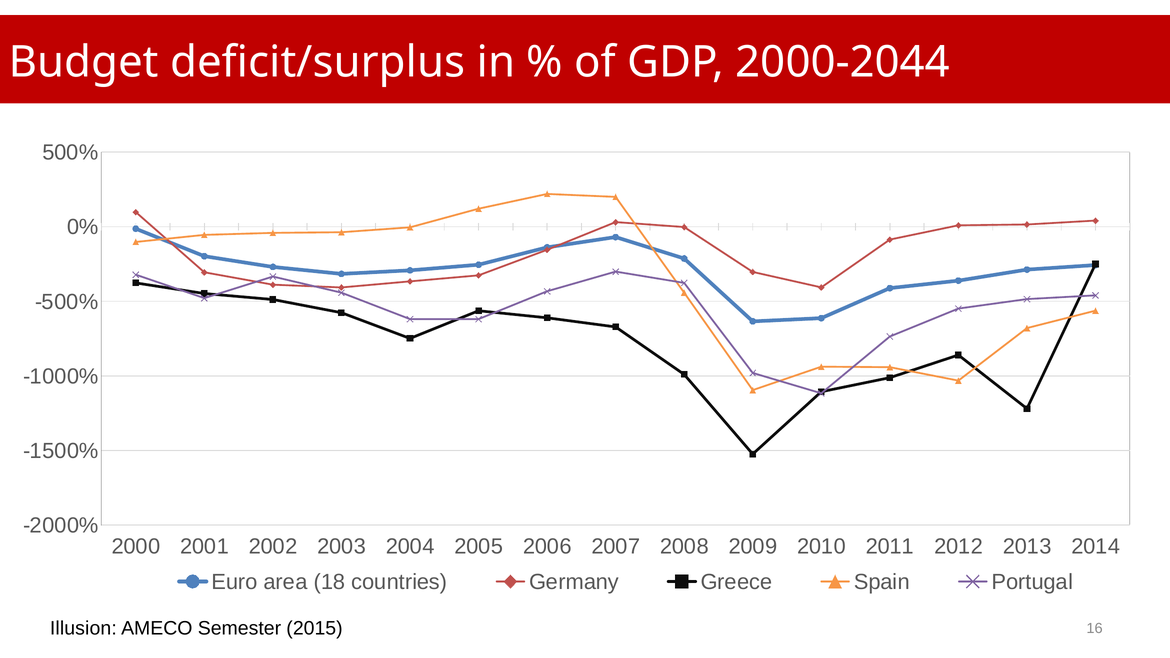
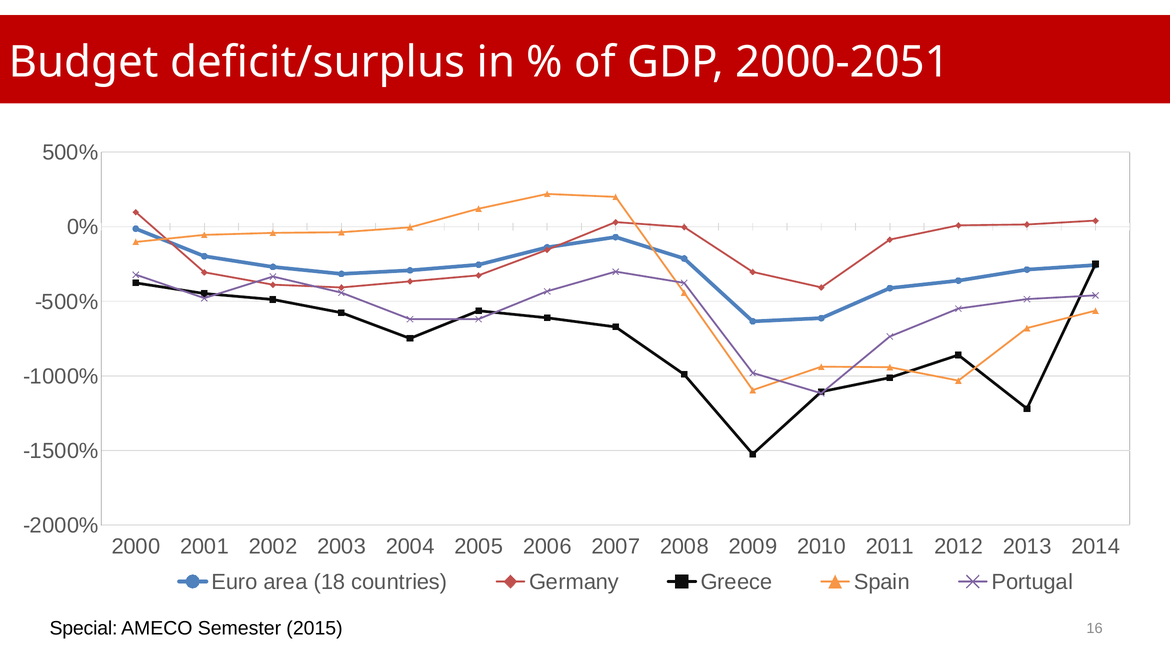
2000-2044: 2000-2044 -> 2000-2051
Illusion: Illusion -> Special
